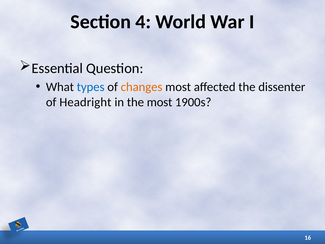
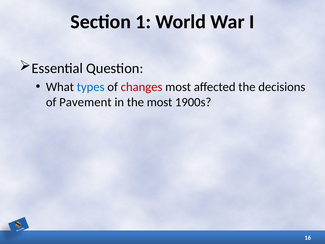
4: 4 -> 1
changes colour: orange -> red
dissenter: dissenter -> decisions
Headright: Headright -> Pavement
